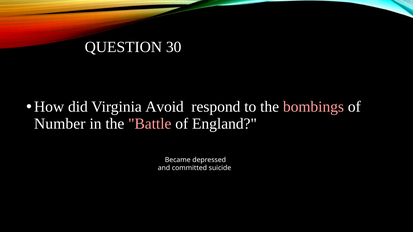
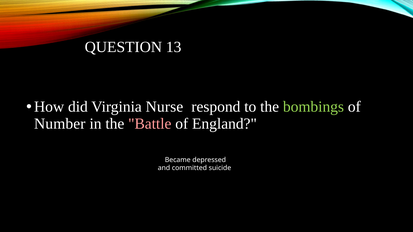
30: 30 -> 13
Avoid: Avoid -> Nurse
bombings colour: pink -> light green
